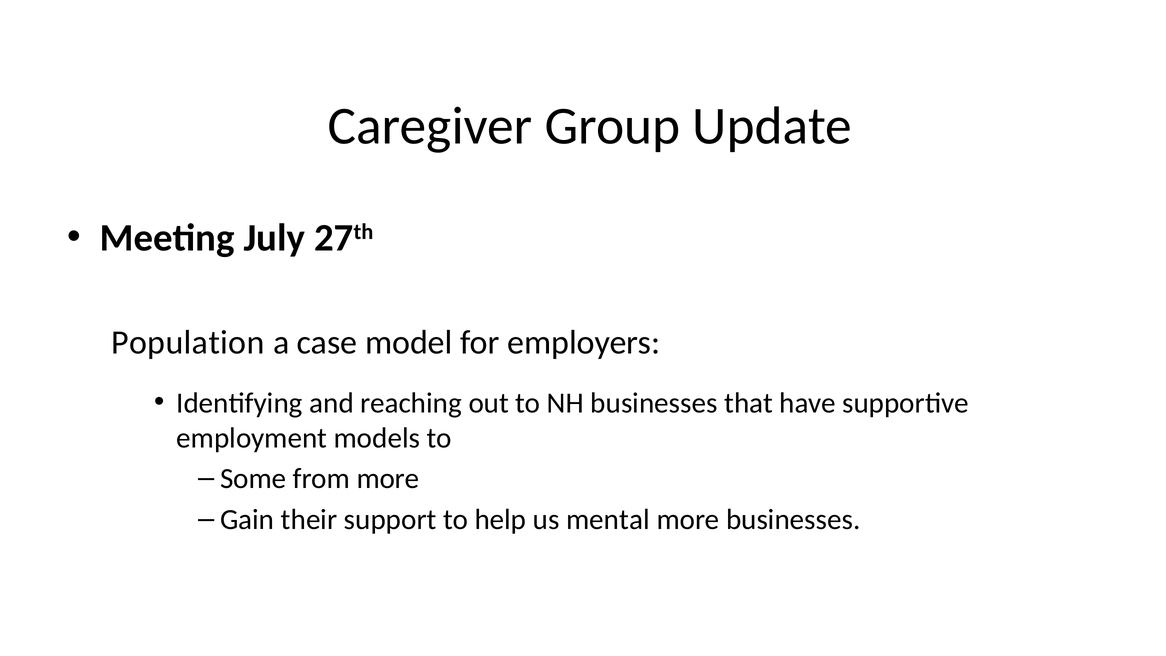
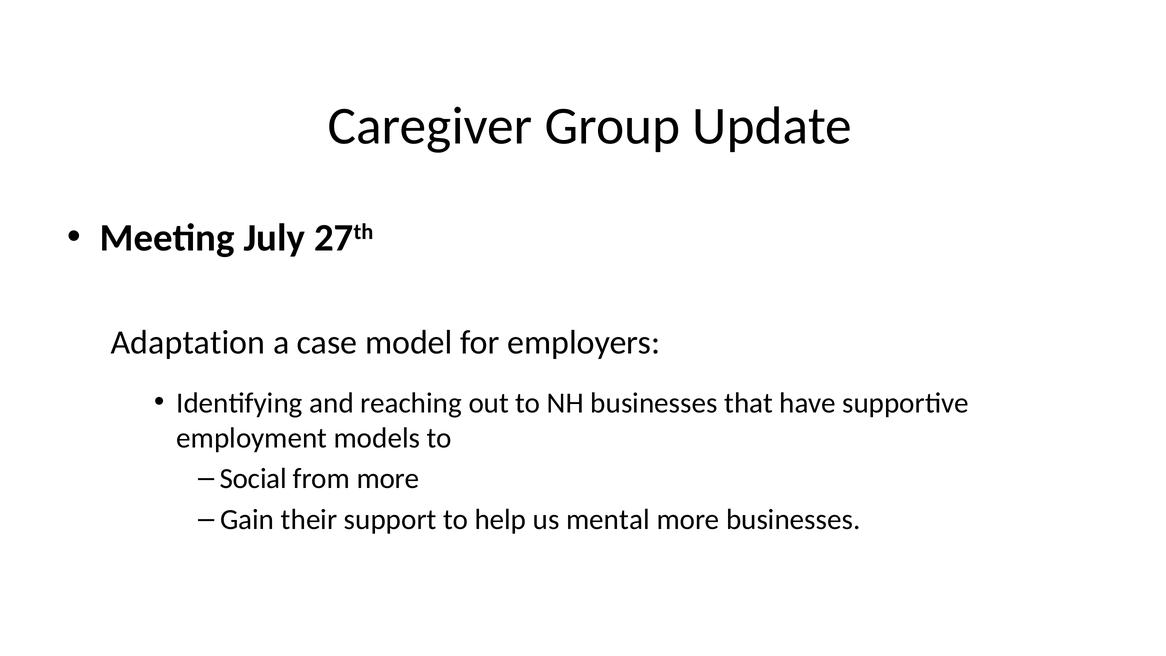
Population: Population -> Adaptation
Some: Some -> Social
